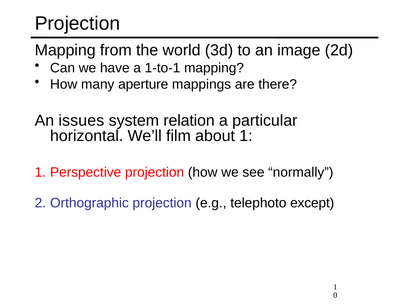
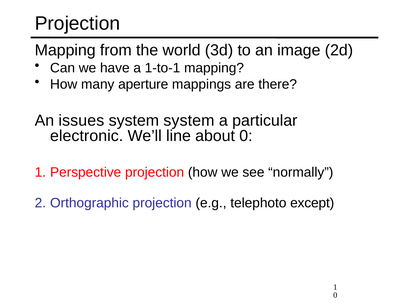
system relation: relation -> system
horizontal: horizontal -> electronic
film: film -> line
about 1: 1 -> 0
